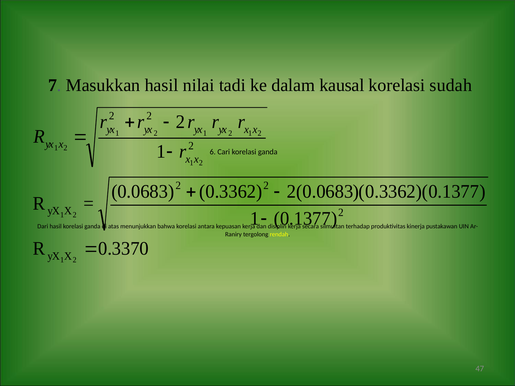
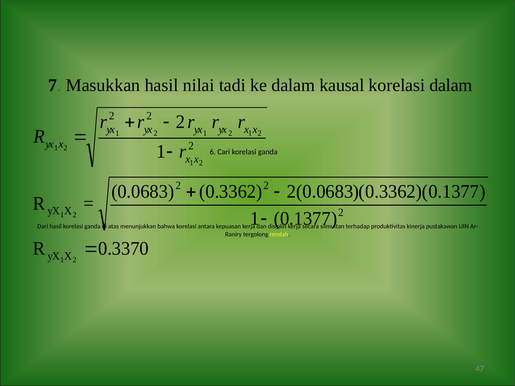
korelasi sudah: sudah -> dalam
